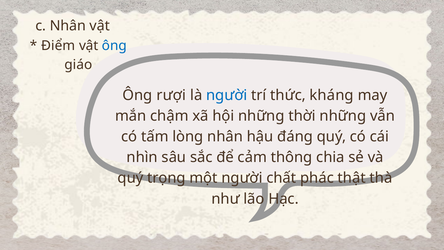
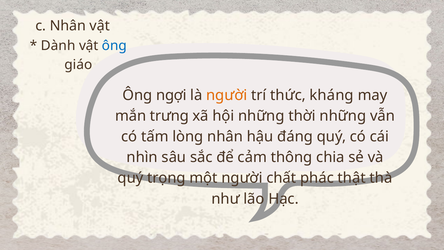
Điểm: Điểm -> Dành
rượi: rượi -> ngợi
người at (227, 95) colour: blue -> orange
chậm: chậm -> trưng
